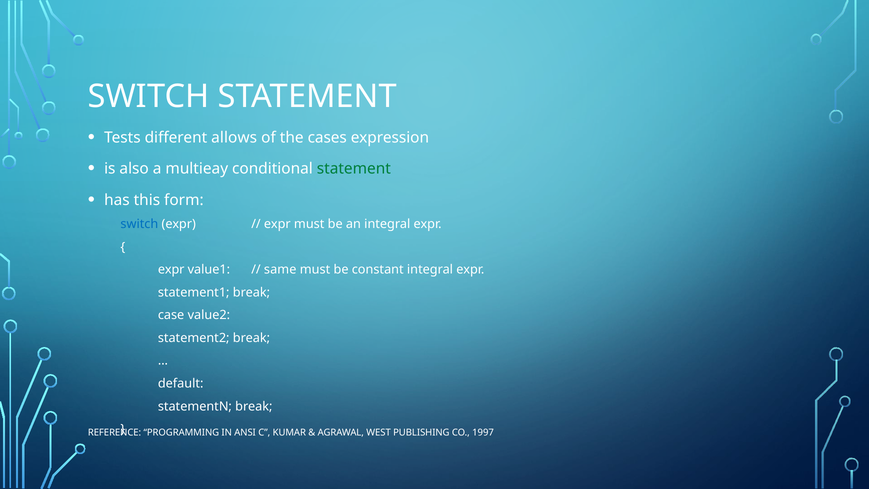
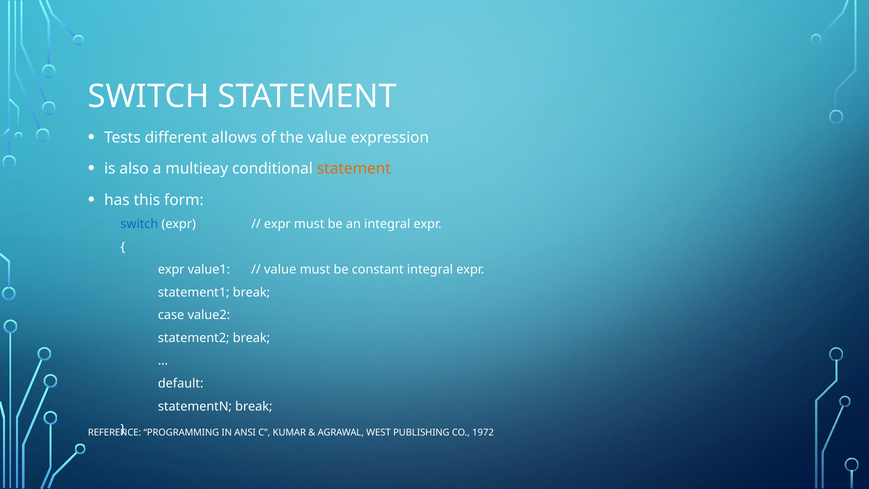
the cases: cases -> value
statement at (354, 169) colour: green -> orange
same at (280, 270): same -> value
1997: 1997 -> 1972
